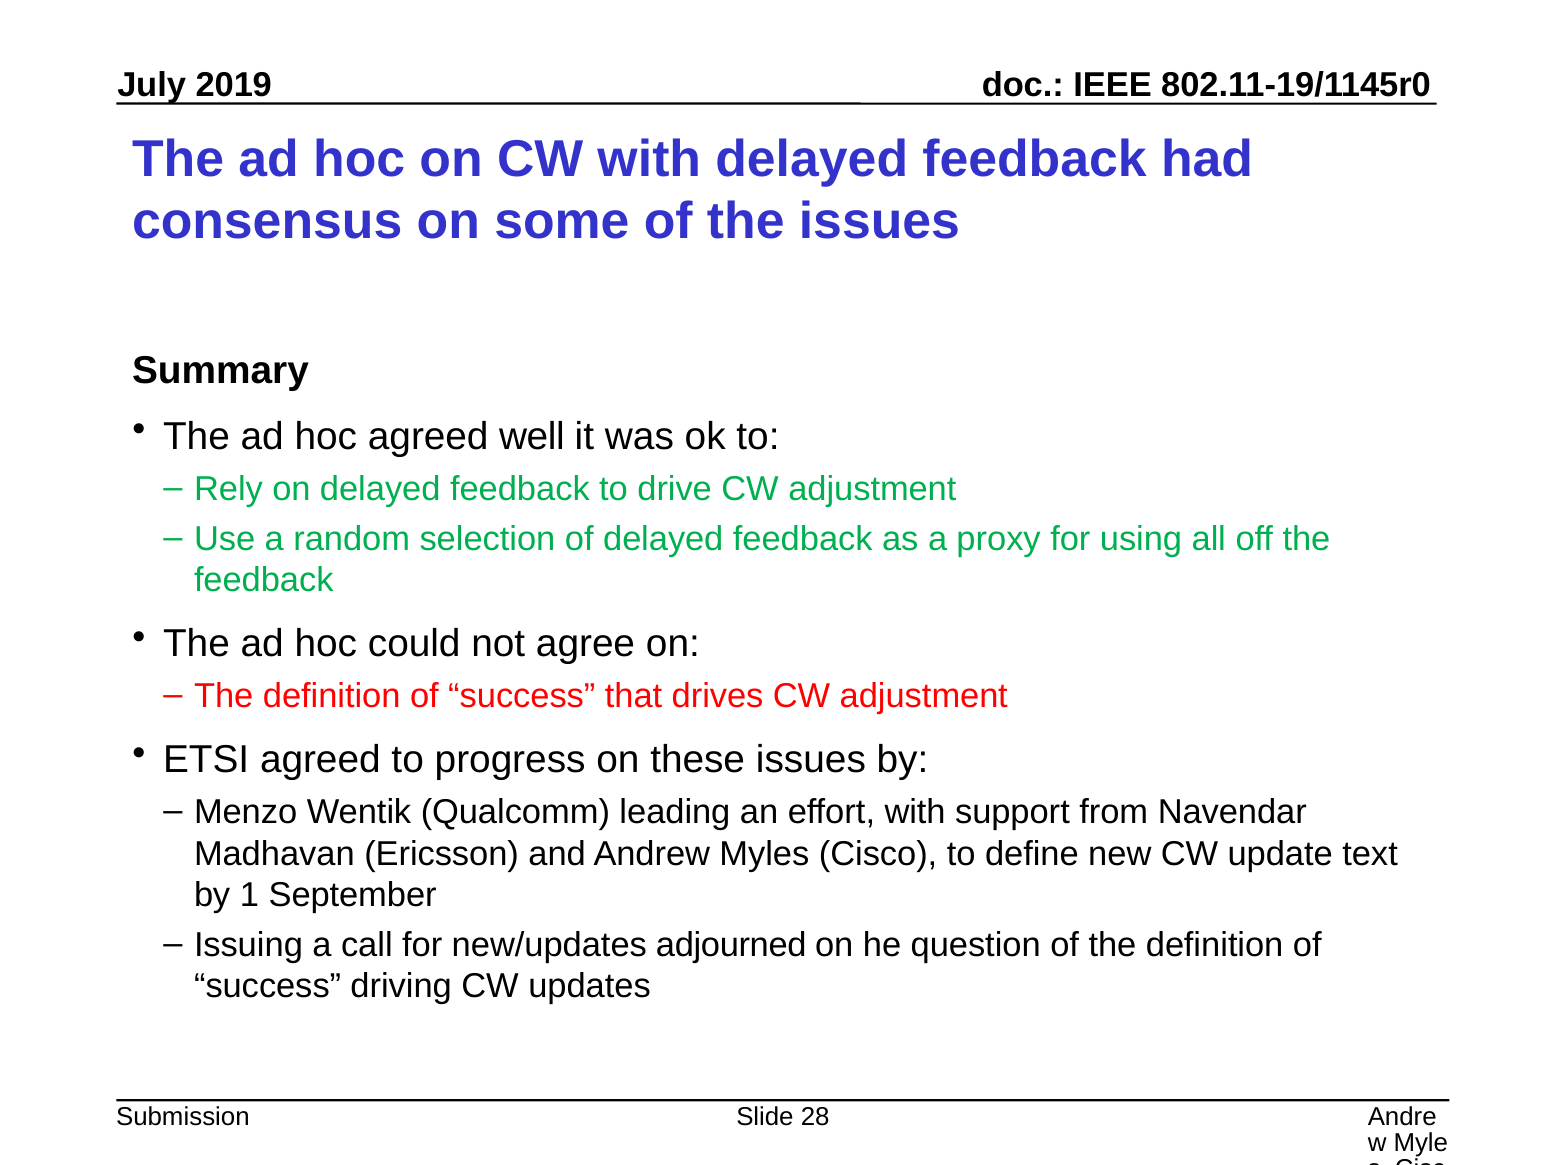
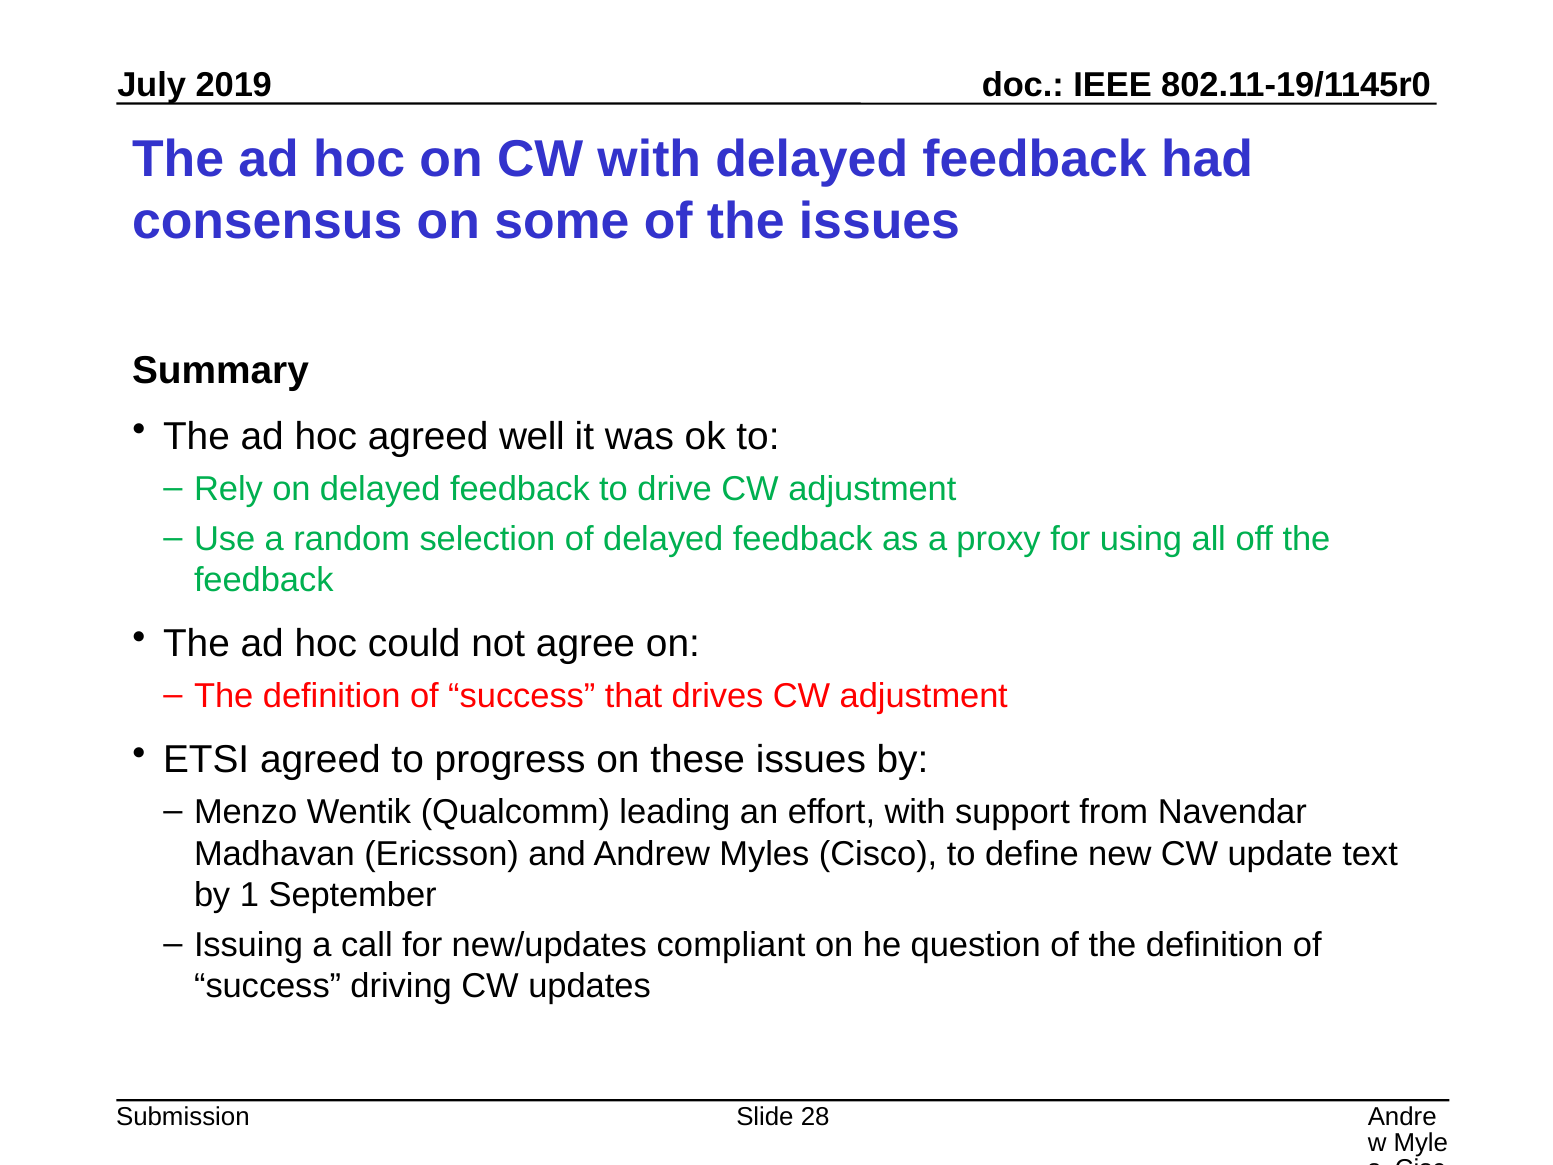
adjourned: adjourned -> compliant
